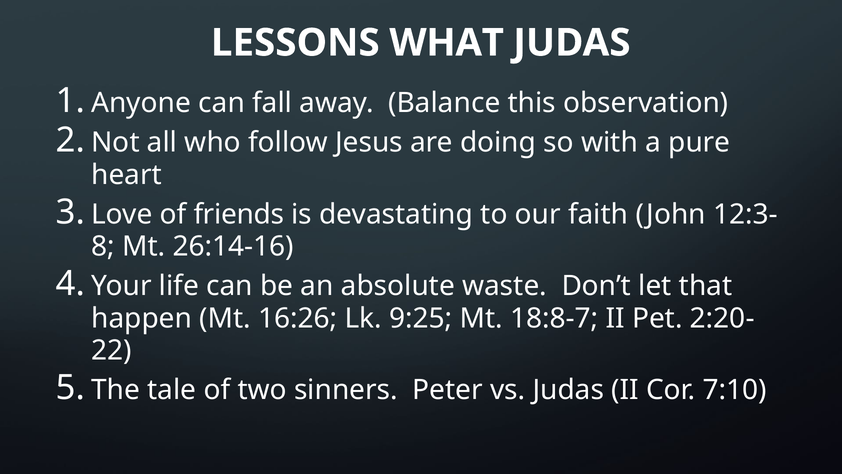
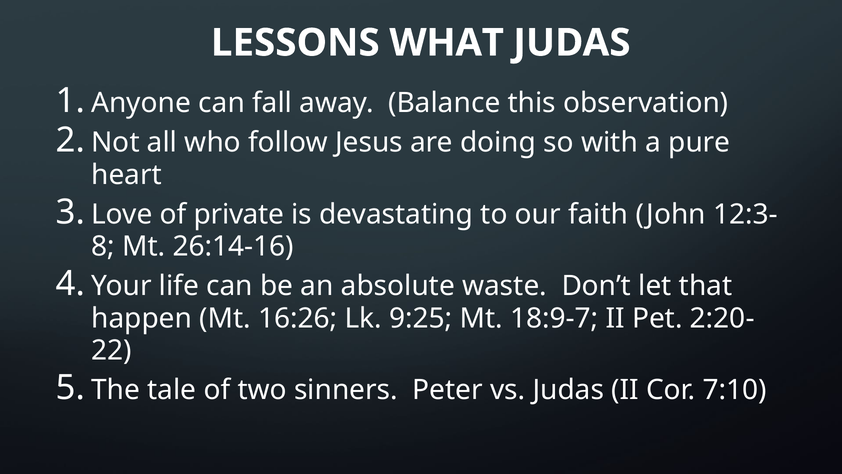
friends: friends -> private
18:8-7: 18:8-7 -> 18:9-7
